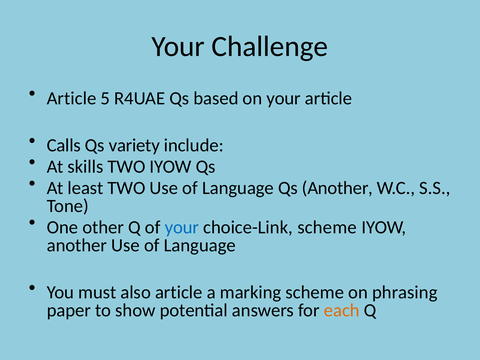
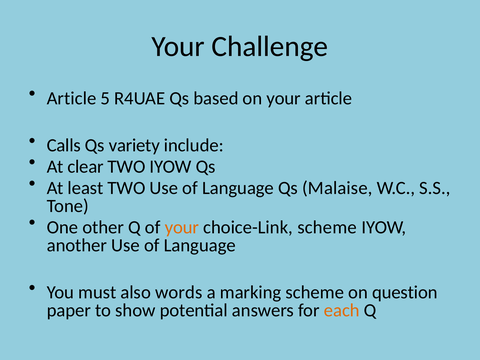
skills: skills -> clear
Qs Another: Another -> Malaise
your at (182, 227) colour: blue -> orange
also article: article -> words
phrasing: phrasing -> question
